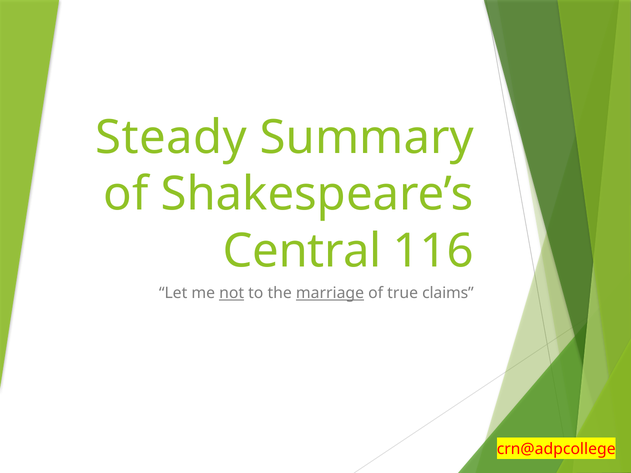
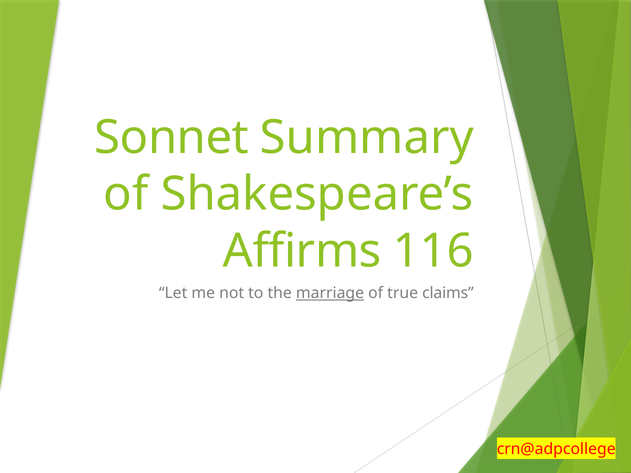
Steady: Steady -> Sonnet
Central: Central -> Affirms
not underline: present -> none
